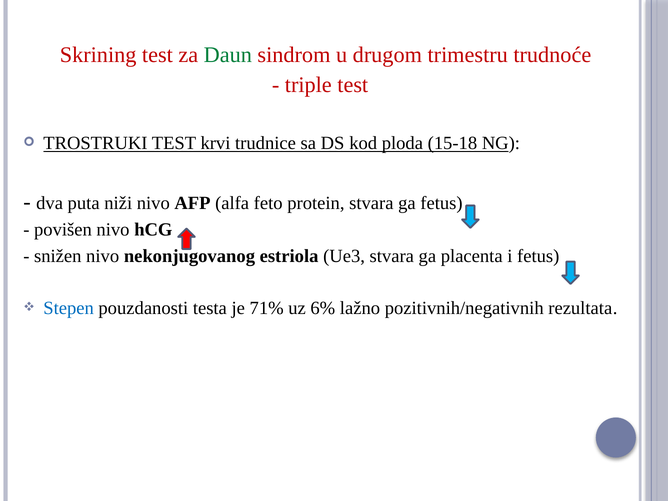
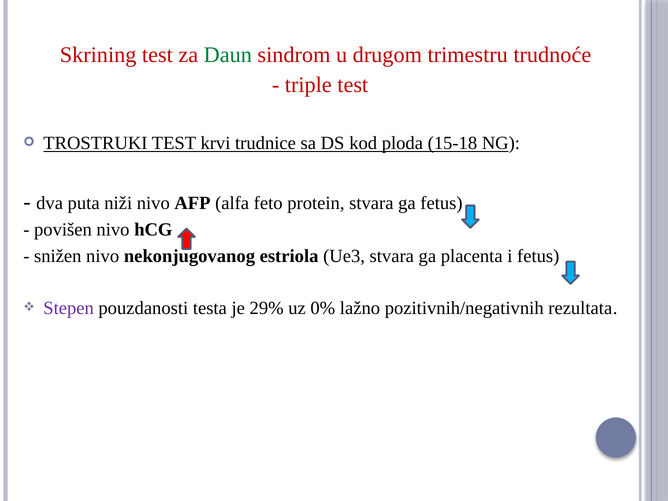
Stepen colour: blue -> purple
71%: 71% -> 29%
6%: 6% -> 0%
